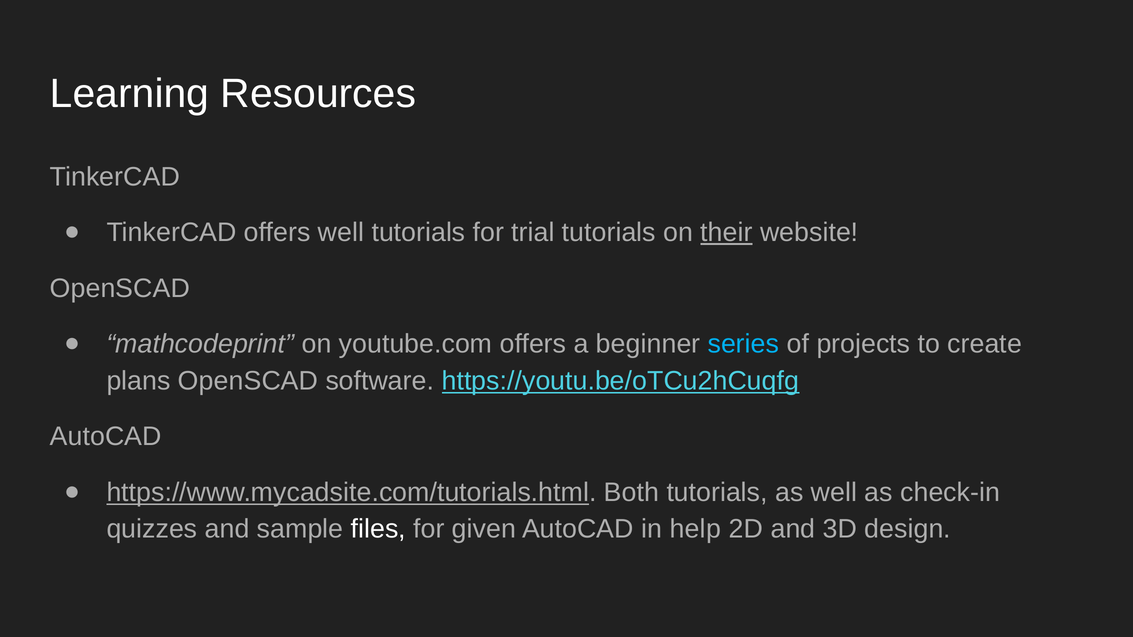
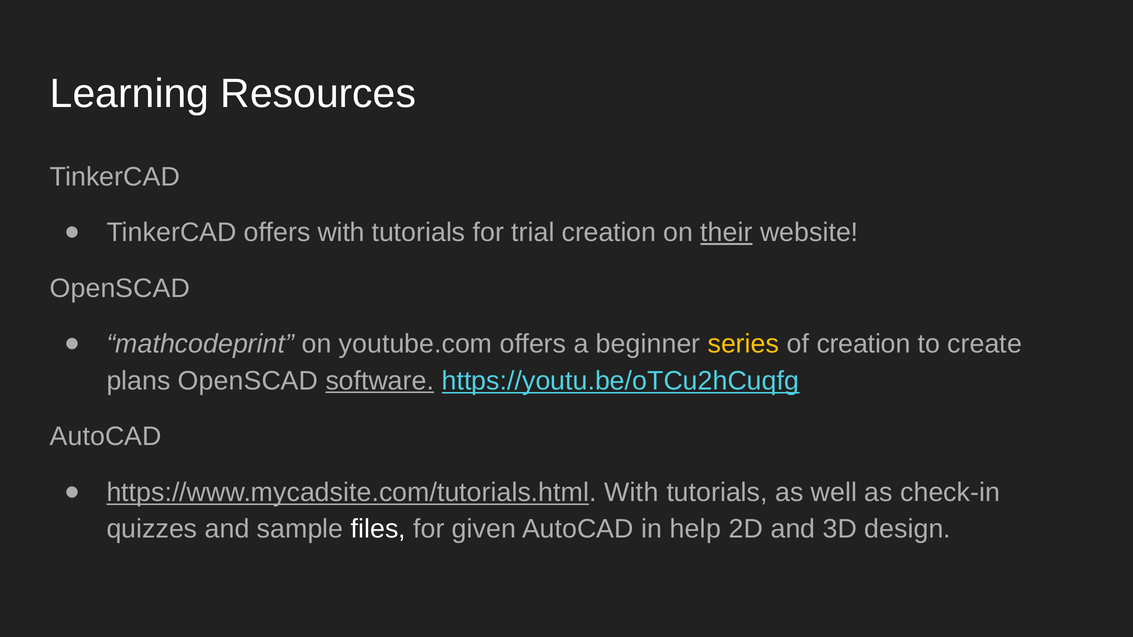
offers well: well -> with
trial tutorials: tutorials -> creation
series colour: light blue -> yellow
of projects: projects -> creation
software underline: none -> present
https://www.mycadsite.com/tutorials.html Both: Both -> With
